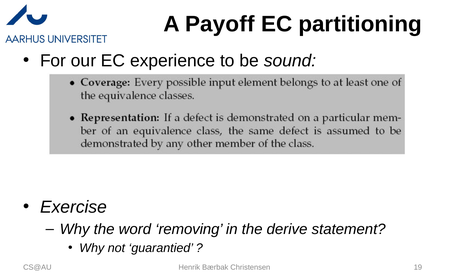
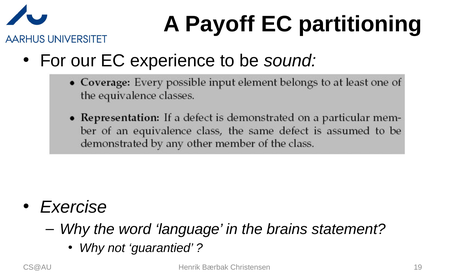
removing: removing -> language
derive: derive -> brains
